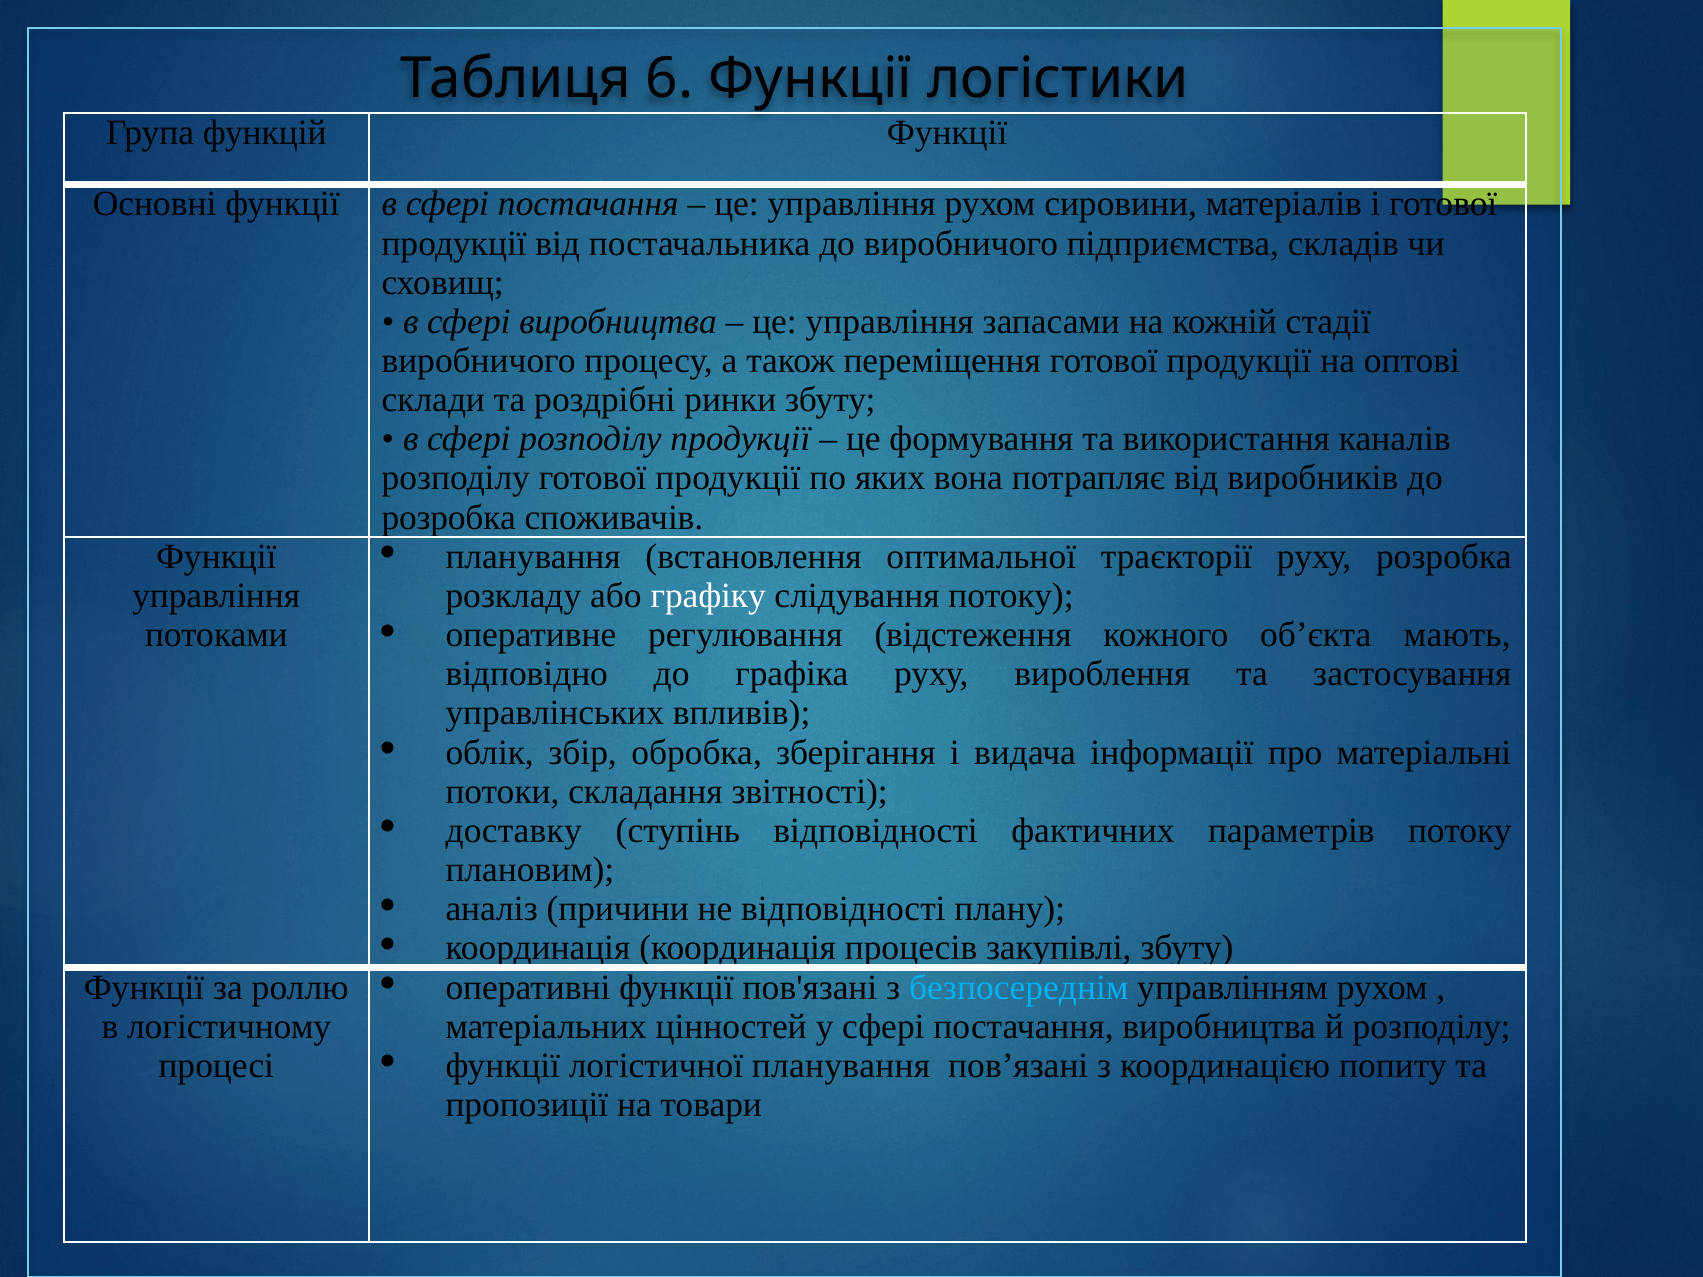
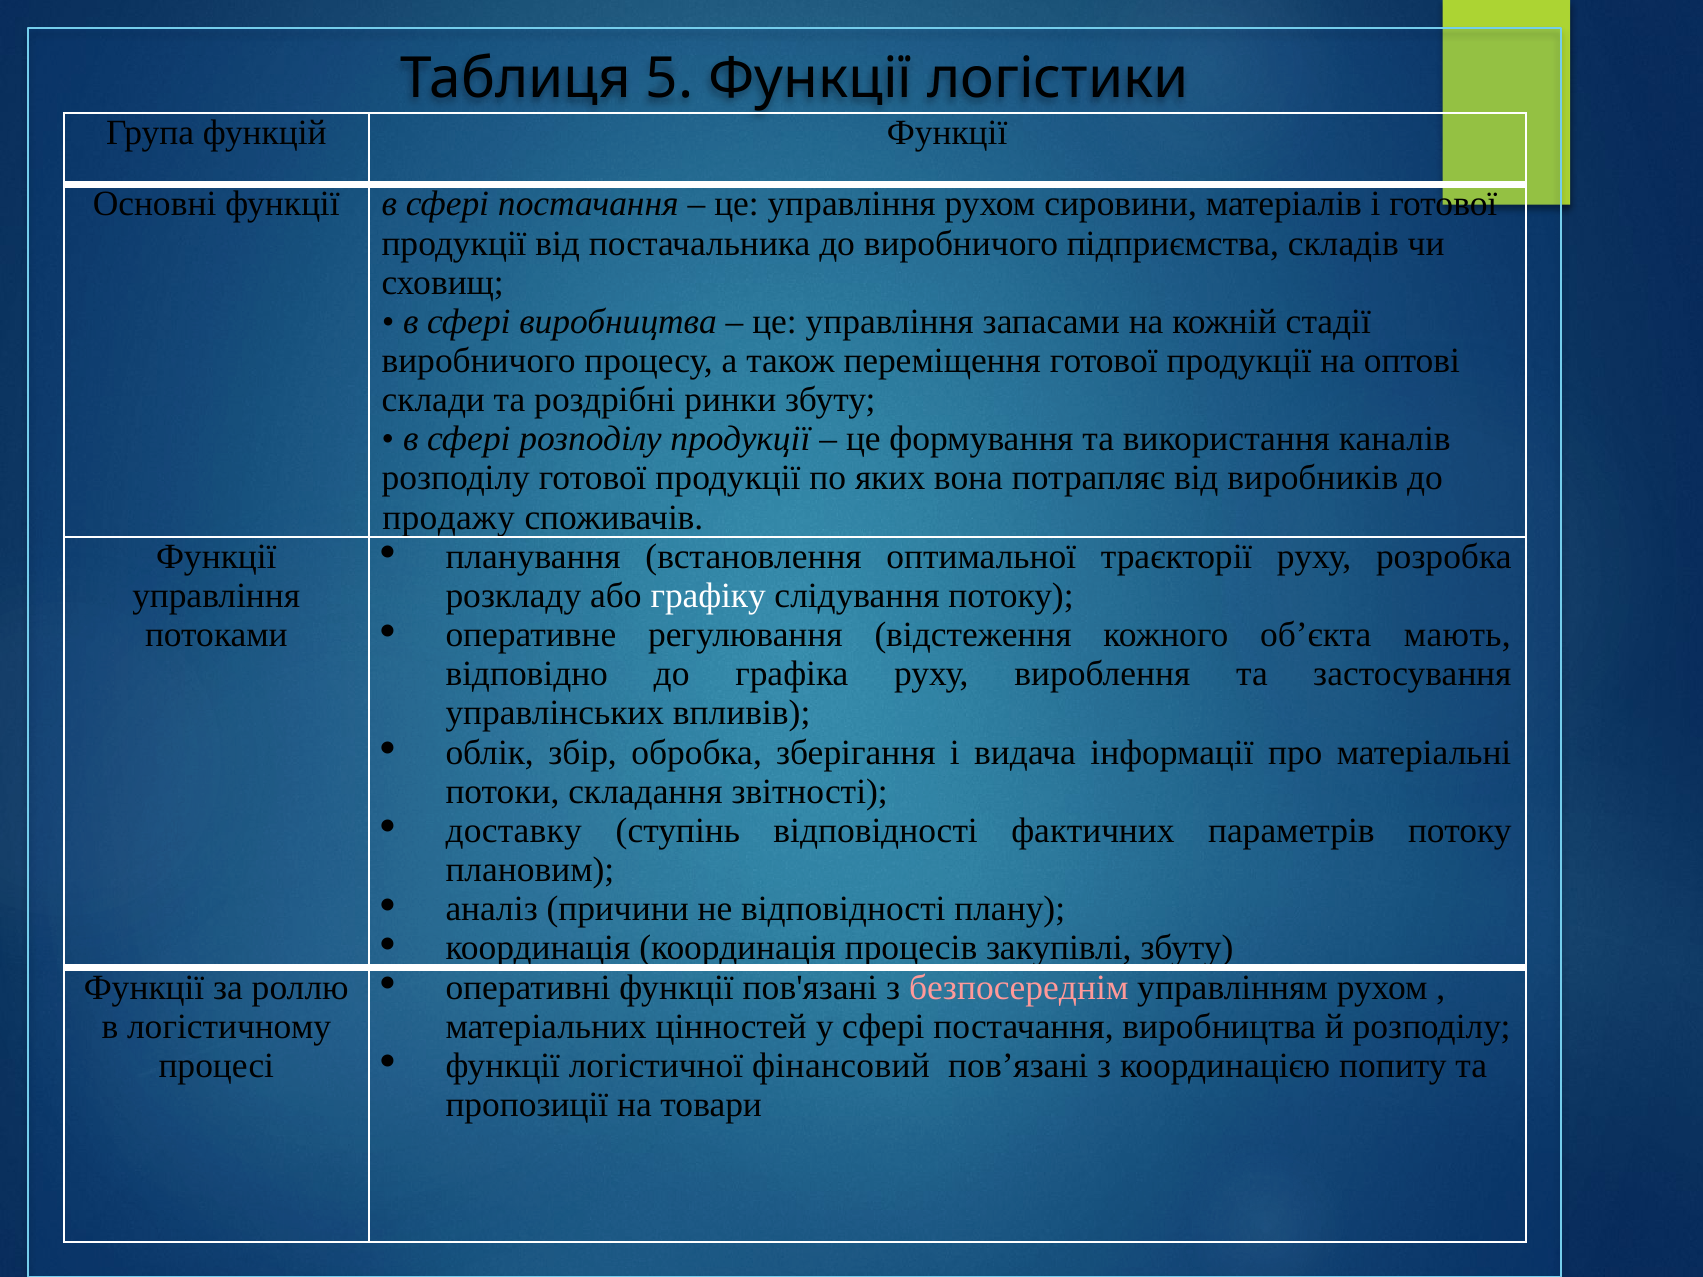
6: 6 -> 5
розробка at (449, 518): розробка -> продажу
безпосереднім colour: light blue -> pink
логістичної планування: планування -> фінансовий
